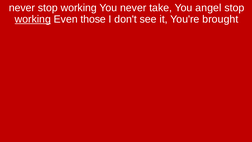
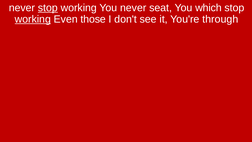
stop at (48, 8) underline: none -> present
take: take -> seat
angel: angel -> which
brought: brought -> through
